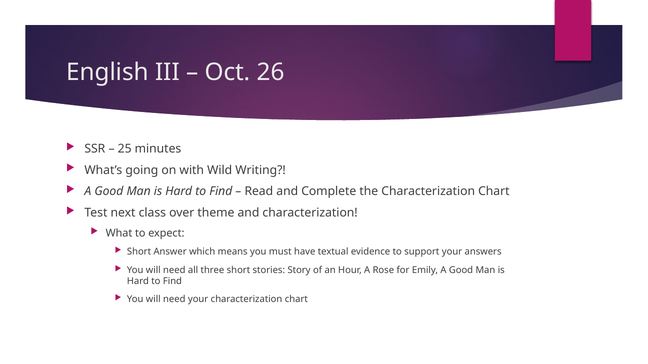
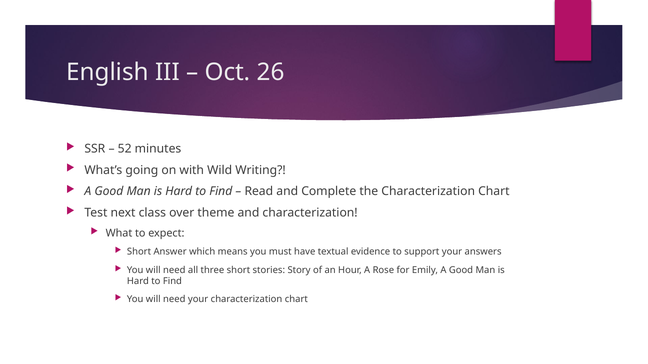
25: 25 -> 52
